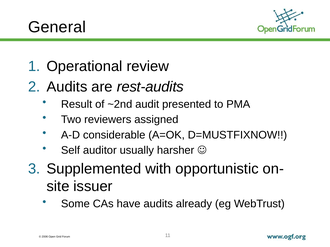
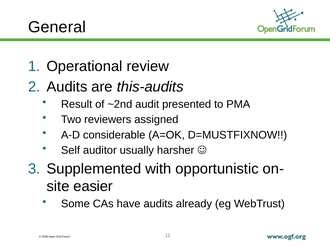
rest-audits: rest-audits -> this-audits
issuer: issuer -> easier
